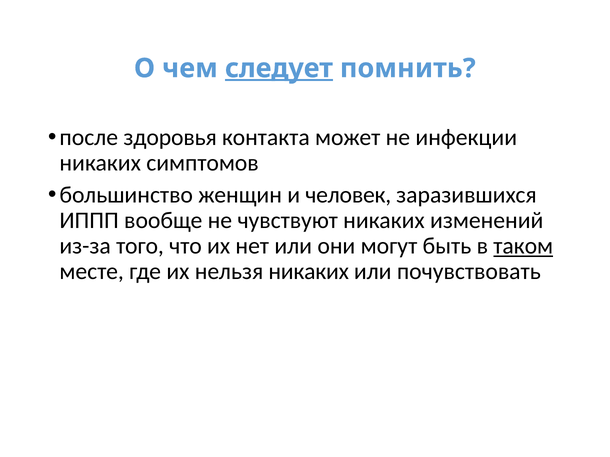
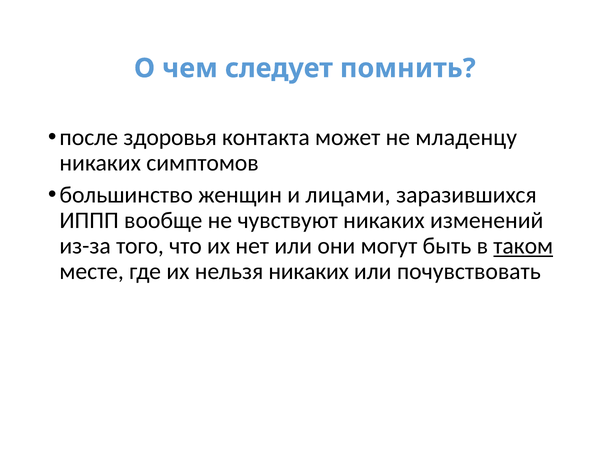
следует underline: present -> none
инфекции: инфекции -> младенцу
человек: человек -> лицами
